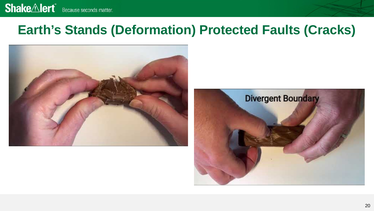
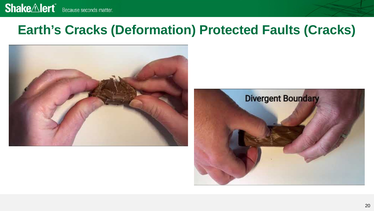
Earth’s Stands: Stands -> Cracks
